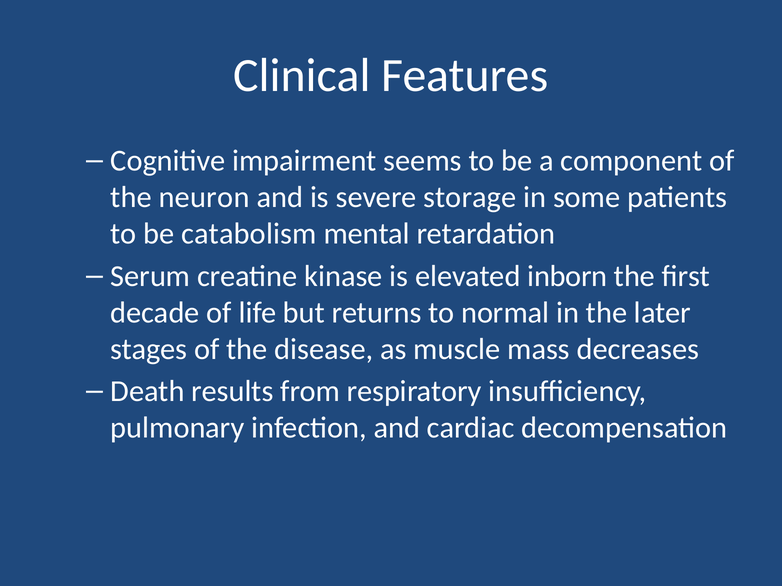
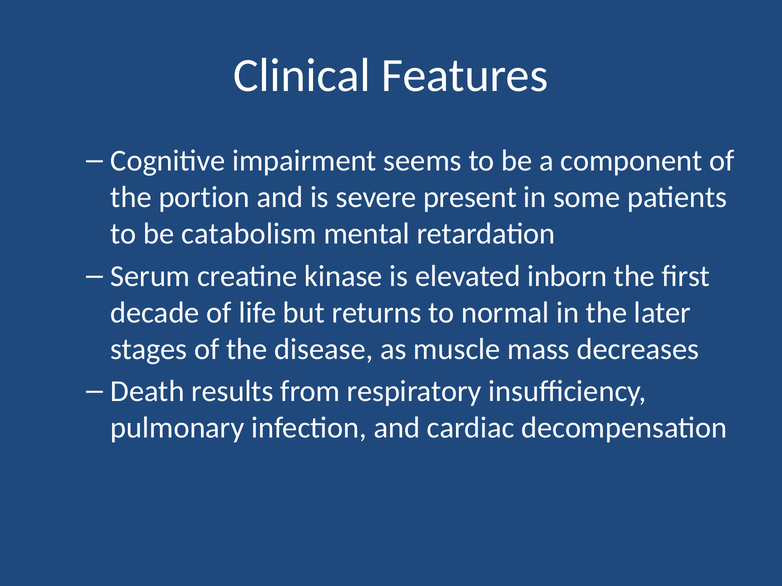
neuron: neuron -> portion
storage: storage -> present
